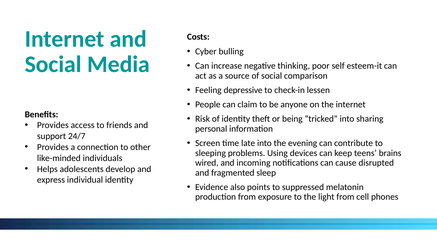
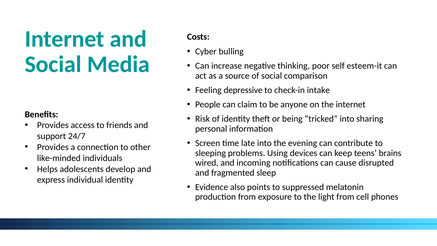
lessen: lessen -> intake
